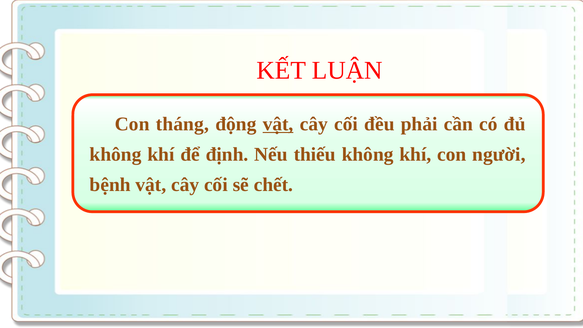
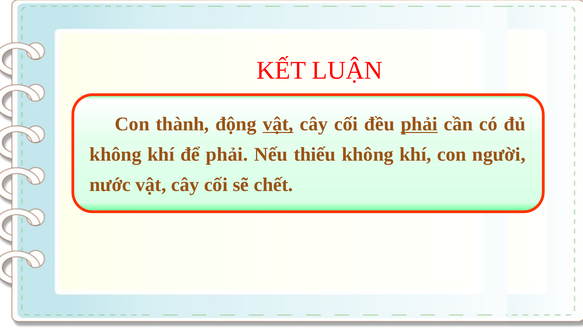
tháng: tháng -> thành
phải at (419, 124) underline: none -> present
để định: định -> phải
bệnh: bệnh -> nước
